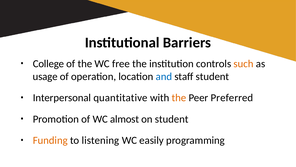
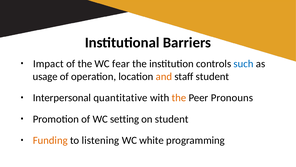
College: College -> Impact
free: free -> fear
such colour: orange -> blue
and colour: blue -> orange
Preferred: Preferred -> Pronouns
almost: almost -> setting
easily: easily -> white
